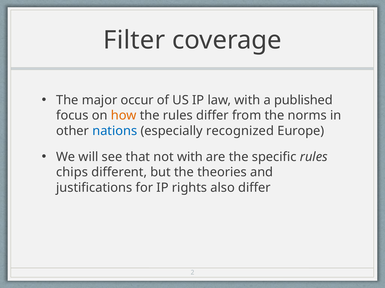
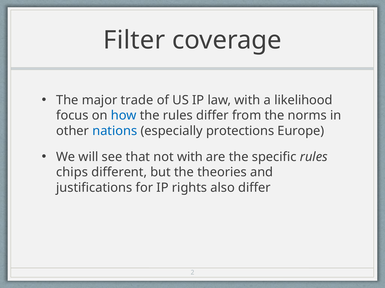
occur: occur -> trade
published: published -> likelihood
how colour: orange -> blue
recognized: recognized -> protections
